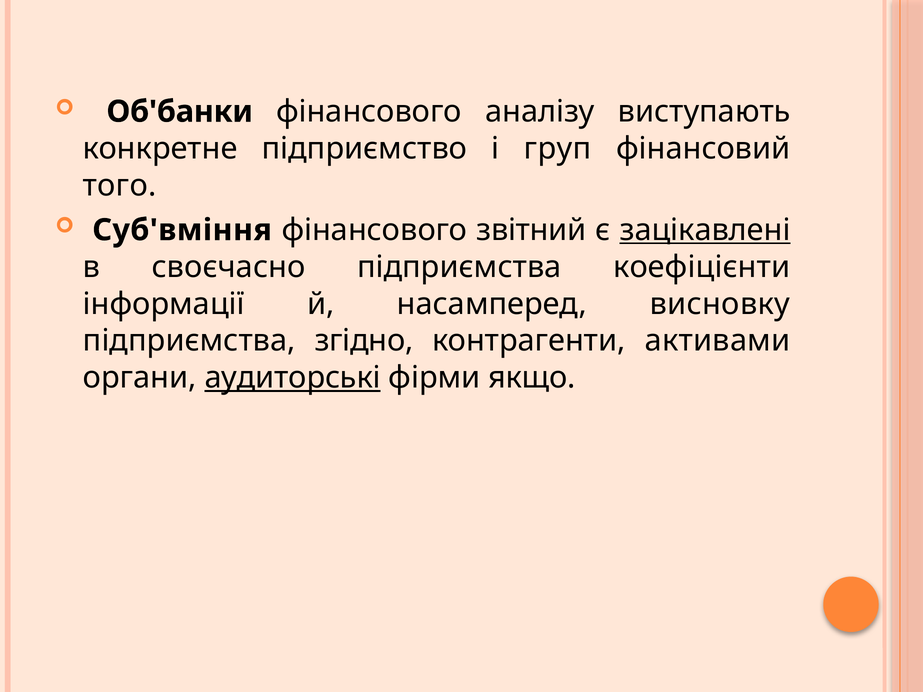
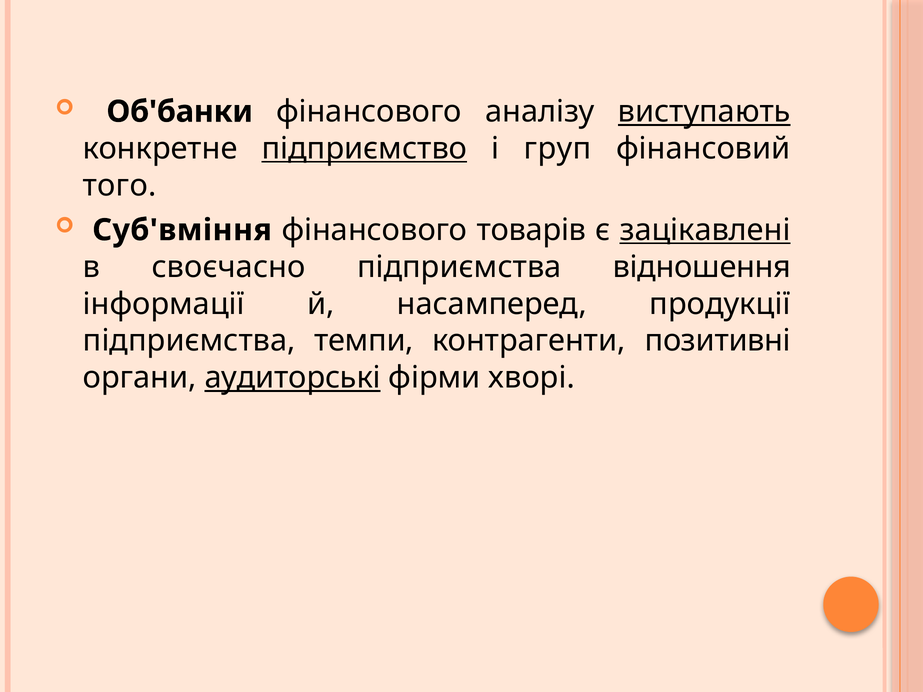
виступають underline: none -> present
підприємство underline: none -> present
звітний: звітний -> товарів
коефіцієнти: коефіцієнти -> відношення
висновку: висновку -> продукції
згідно: згідно -> темпи
активами: активами -> позитивні
якщо: якщо -> хворі
